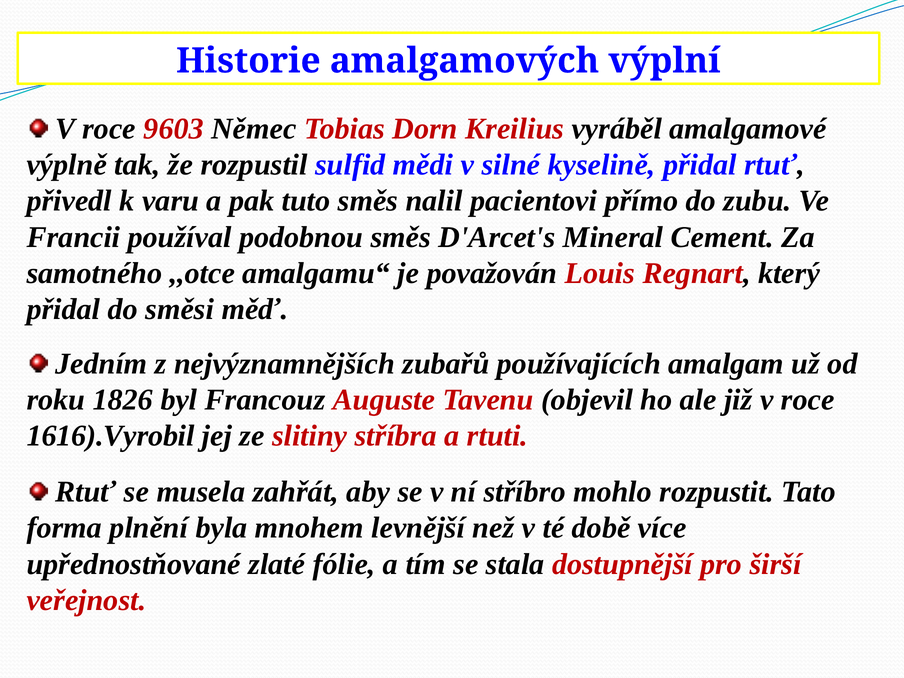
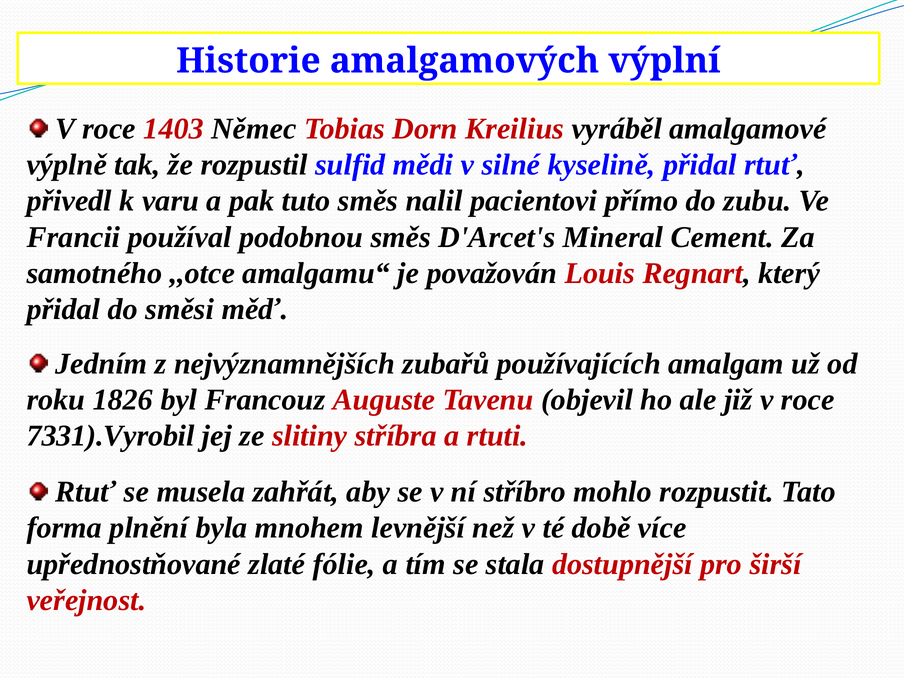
9603: 9603 -> 1403
1616).Vyrobil: 1616).Vyrobil -> 7331).Vyrobil
